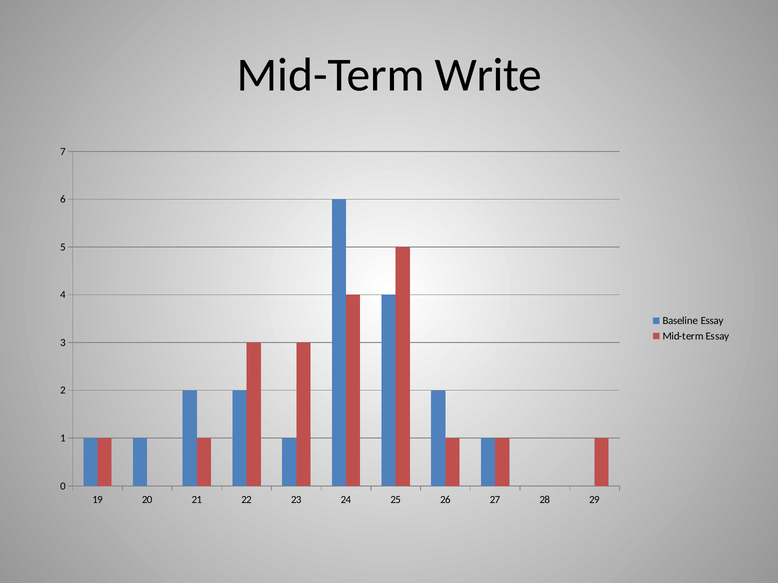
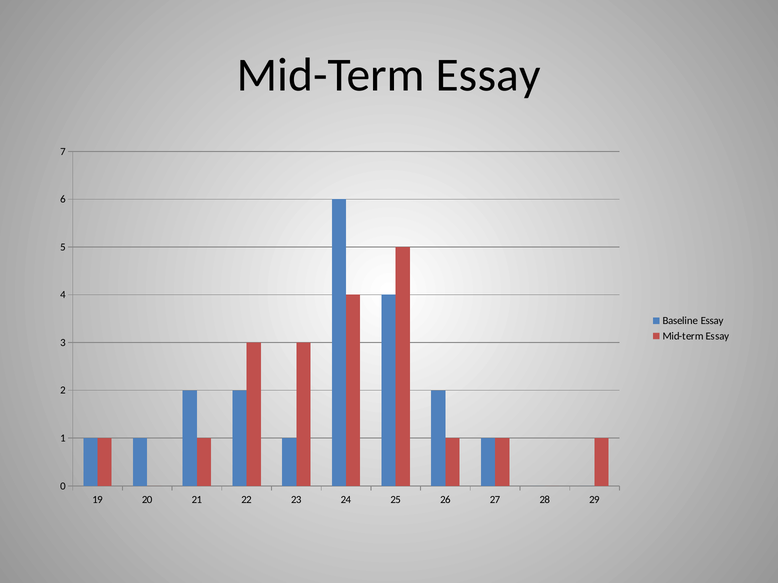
Write at (488, 75): Write -> Essay
